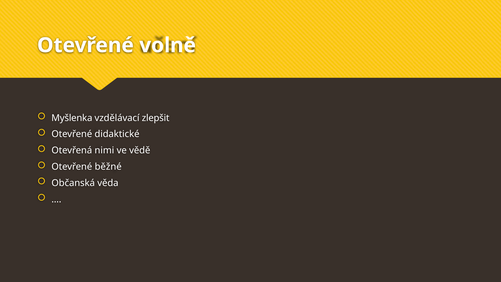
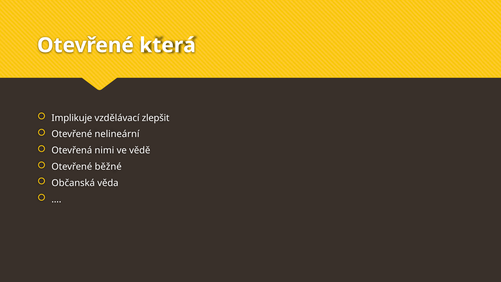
volně: volně -> která
Myšlenka: Myšlenka -> Implikuje
didaktické: didaktické -> nelineární
